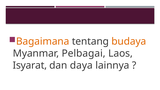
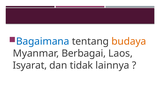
Bagaimana colour: orange -> blue
Pelbagai: Pelbagai -> Berbagai
daya: daya -> tidak
